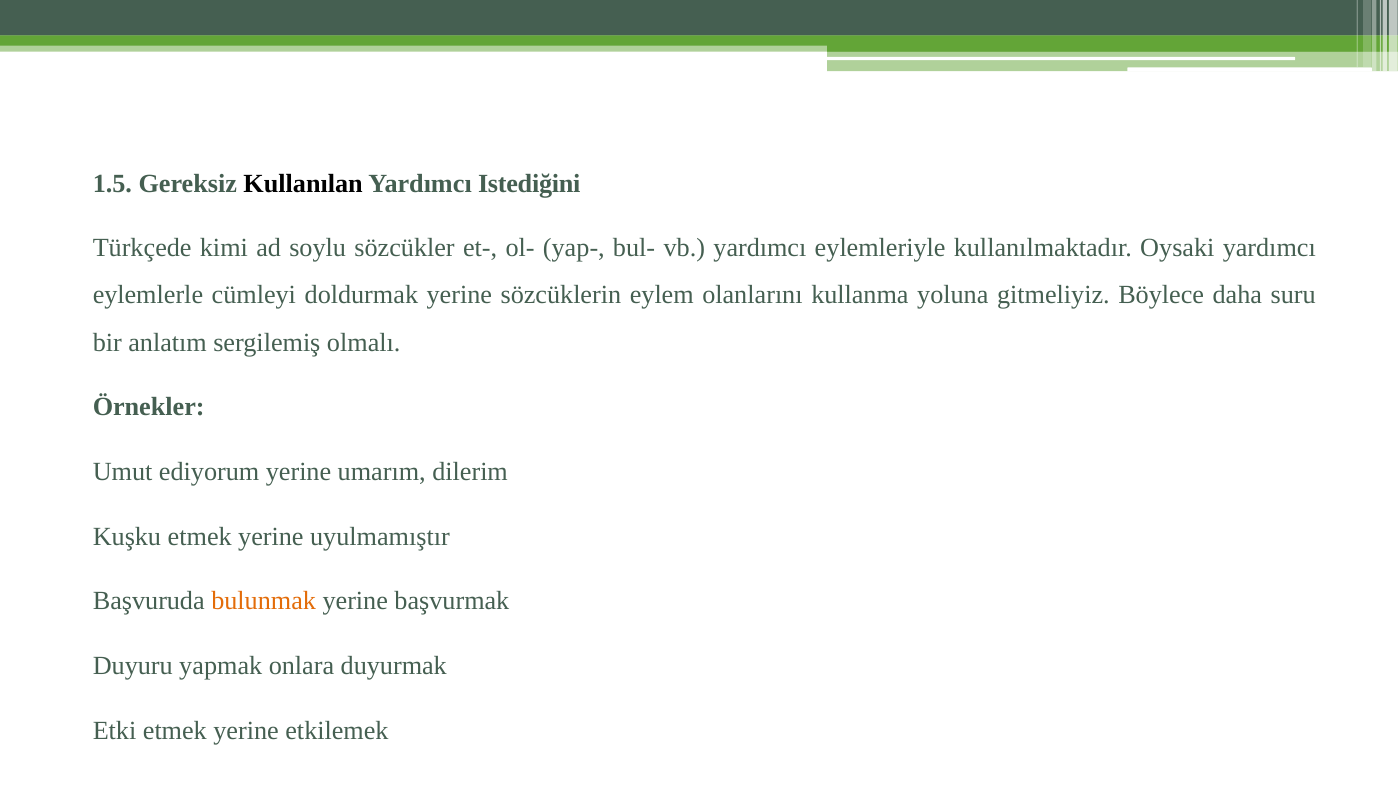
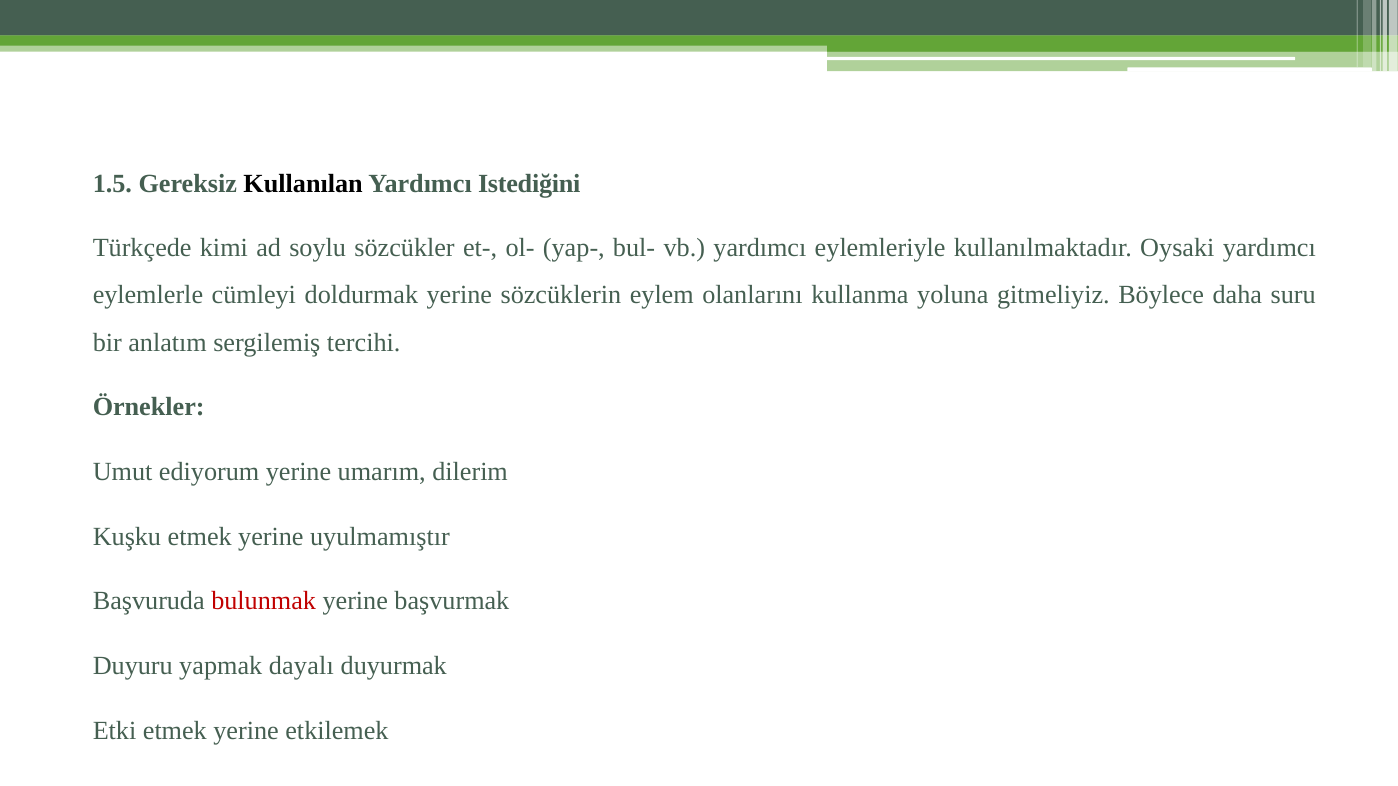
olmalı: olmalı -> tercihi
bulunmak colour: orange -> red
onlara: onlara -> dayalı
